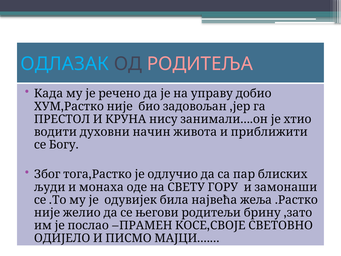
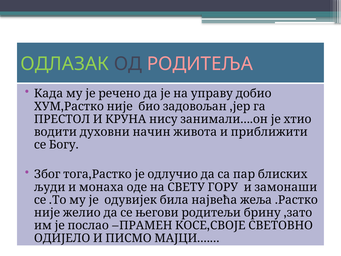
ОДЛАЗАК colour: light blue -> light green
